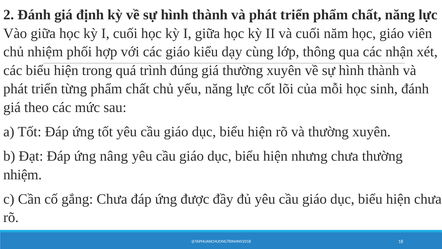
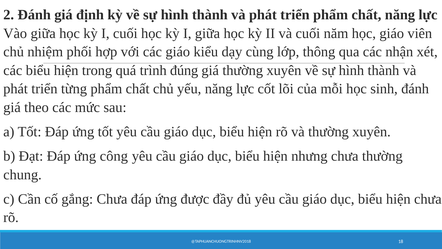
nâng: nâng -> công
nhiệm at (23, 174): nhiệm -> chung
